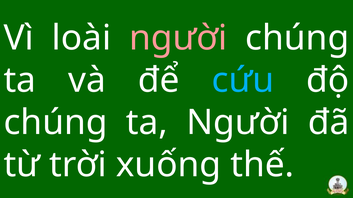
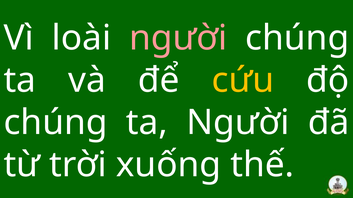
cứu colour: light blue -> yellow
